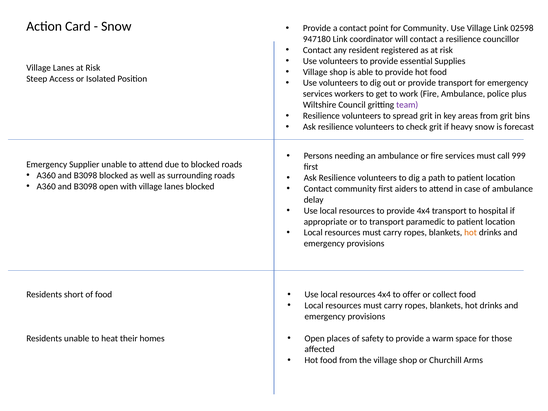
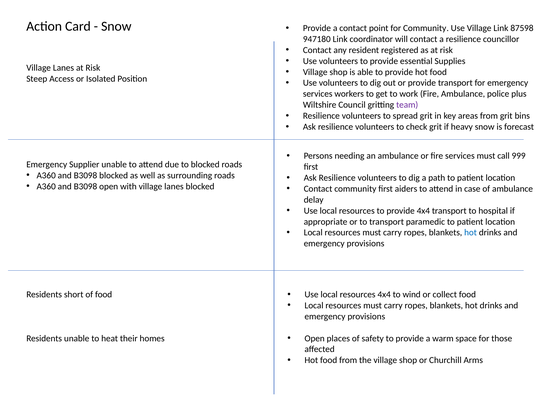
02598: 02598 -> 87598
hot at (471, 233) colour: orange -> blue
offer: offer -> wind
